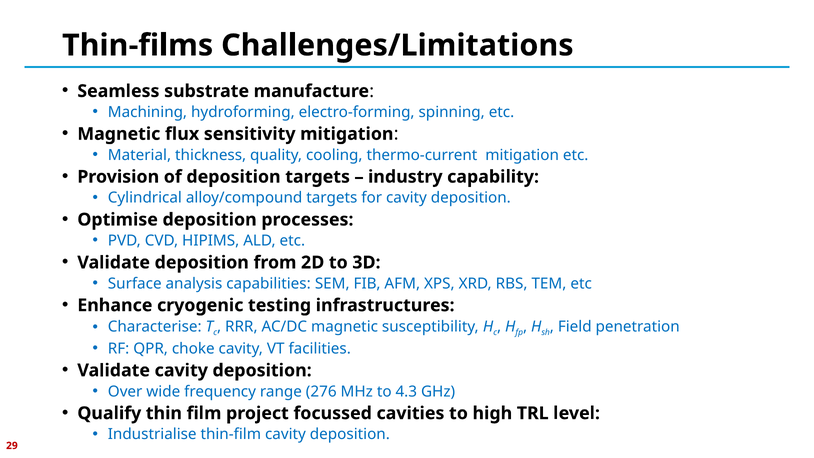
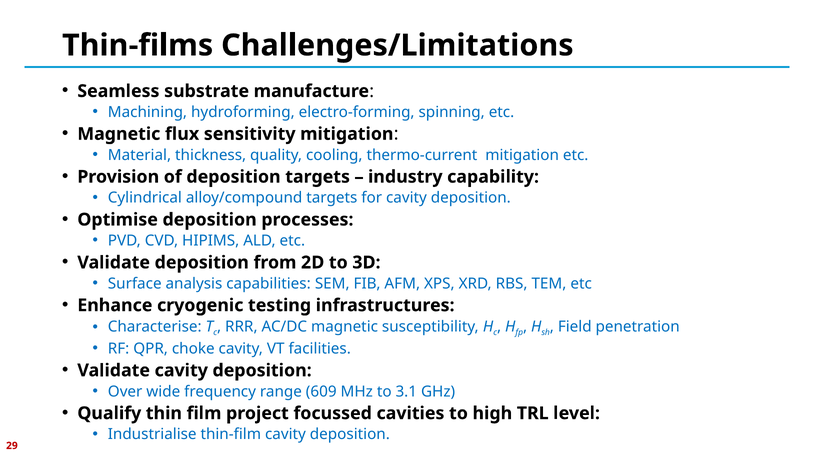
276: 276 -> 609
4.3: 4.3 -> 3.1
